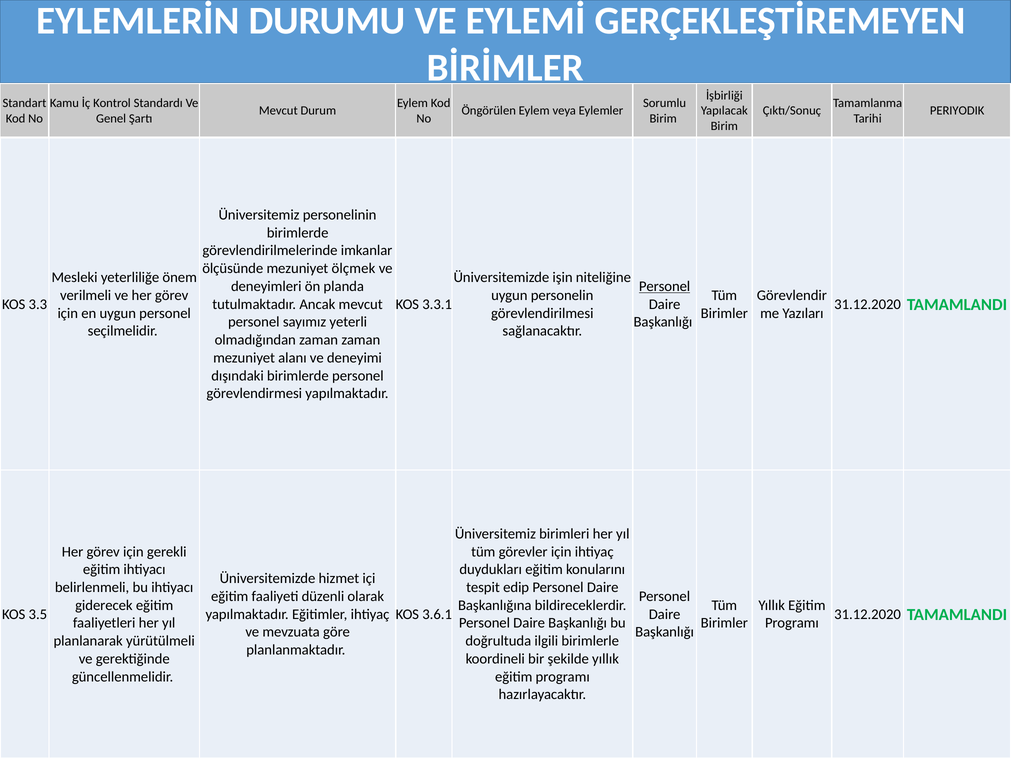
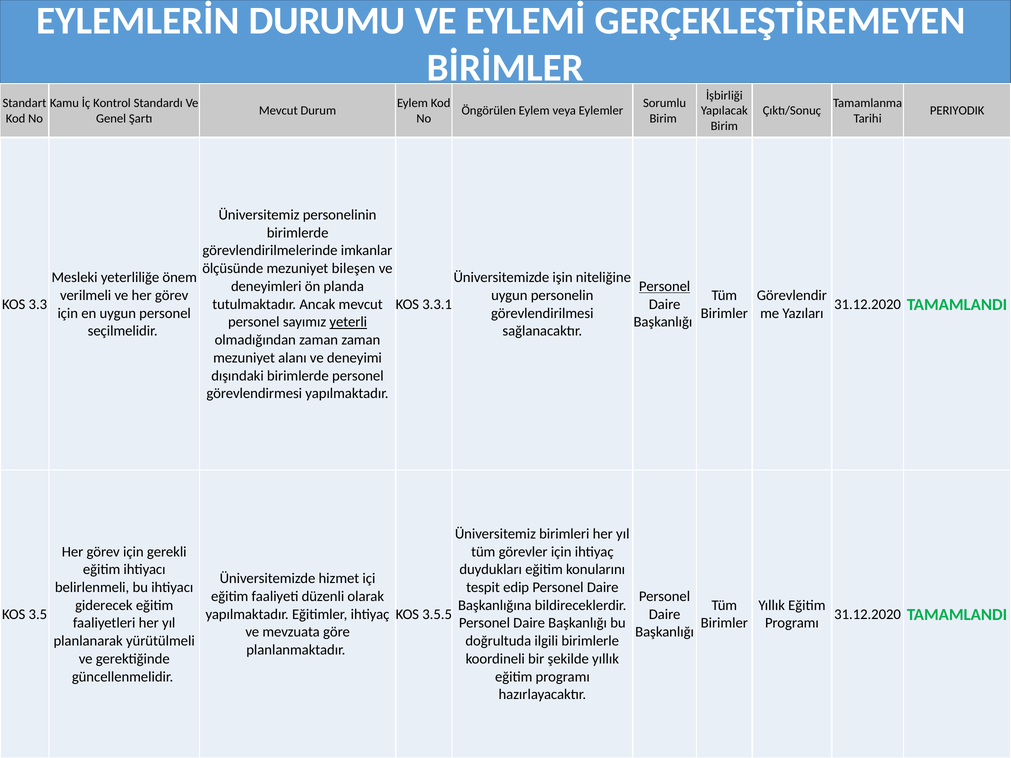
ölçmek: ölçmek -> bileşen
yeterli underline: none -> present
3.6.1: 3.6.1 -> 3.5.5
